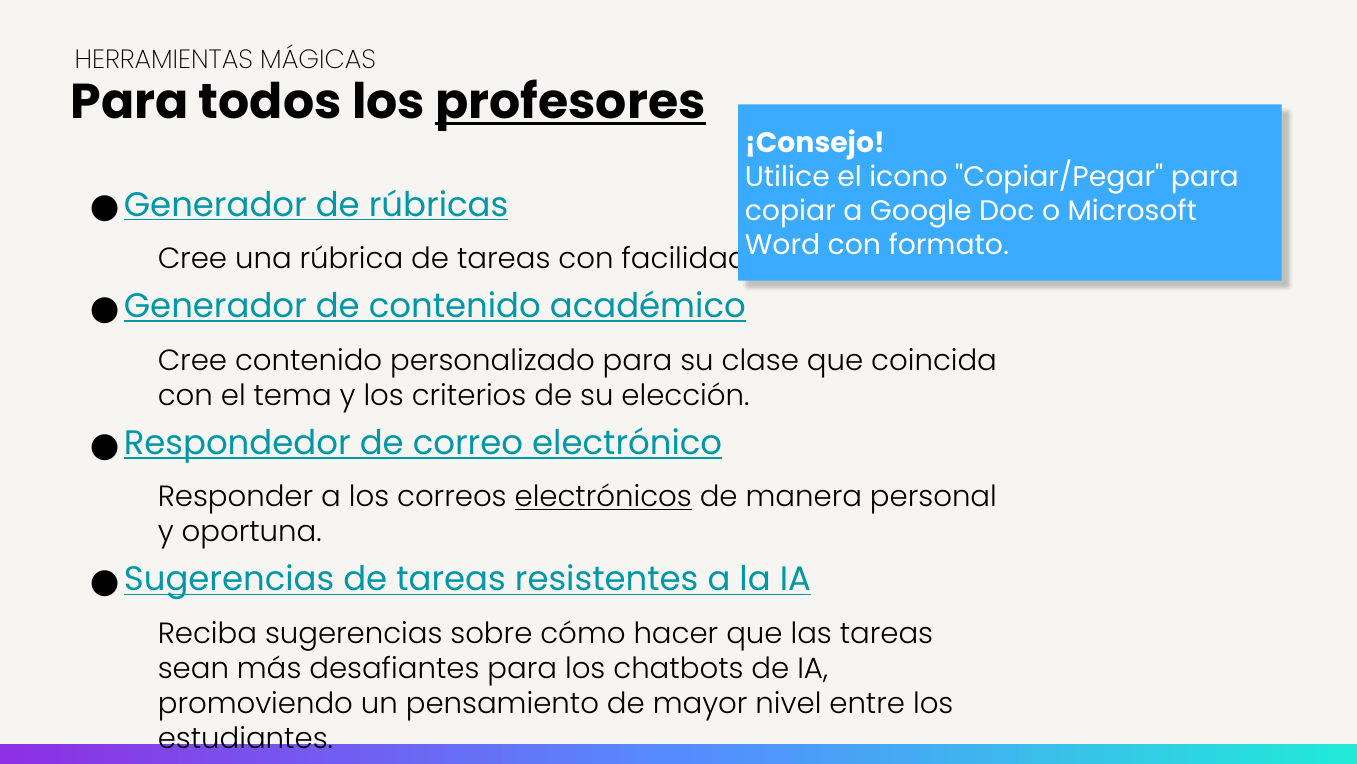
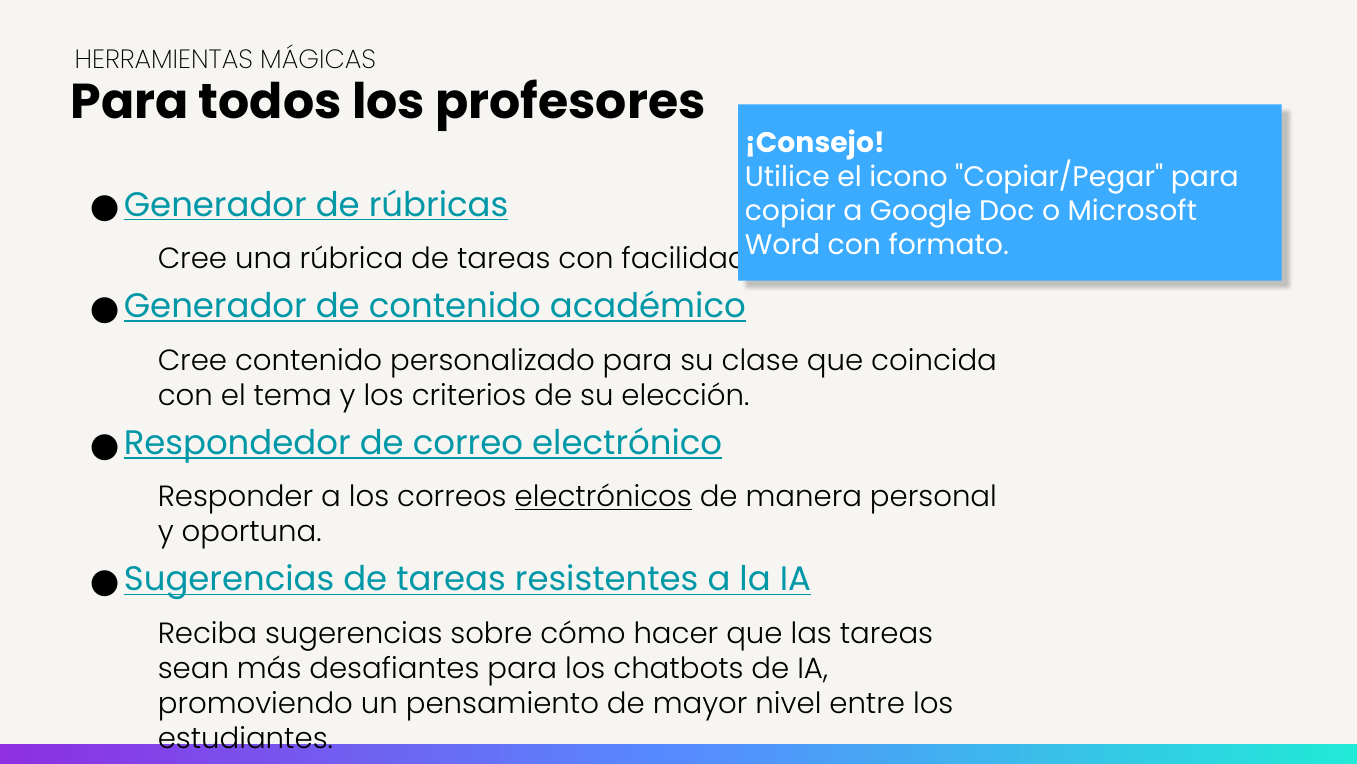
profesores underline: present -> none
